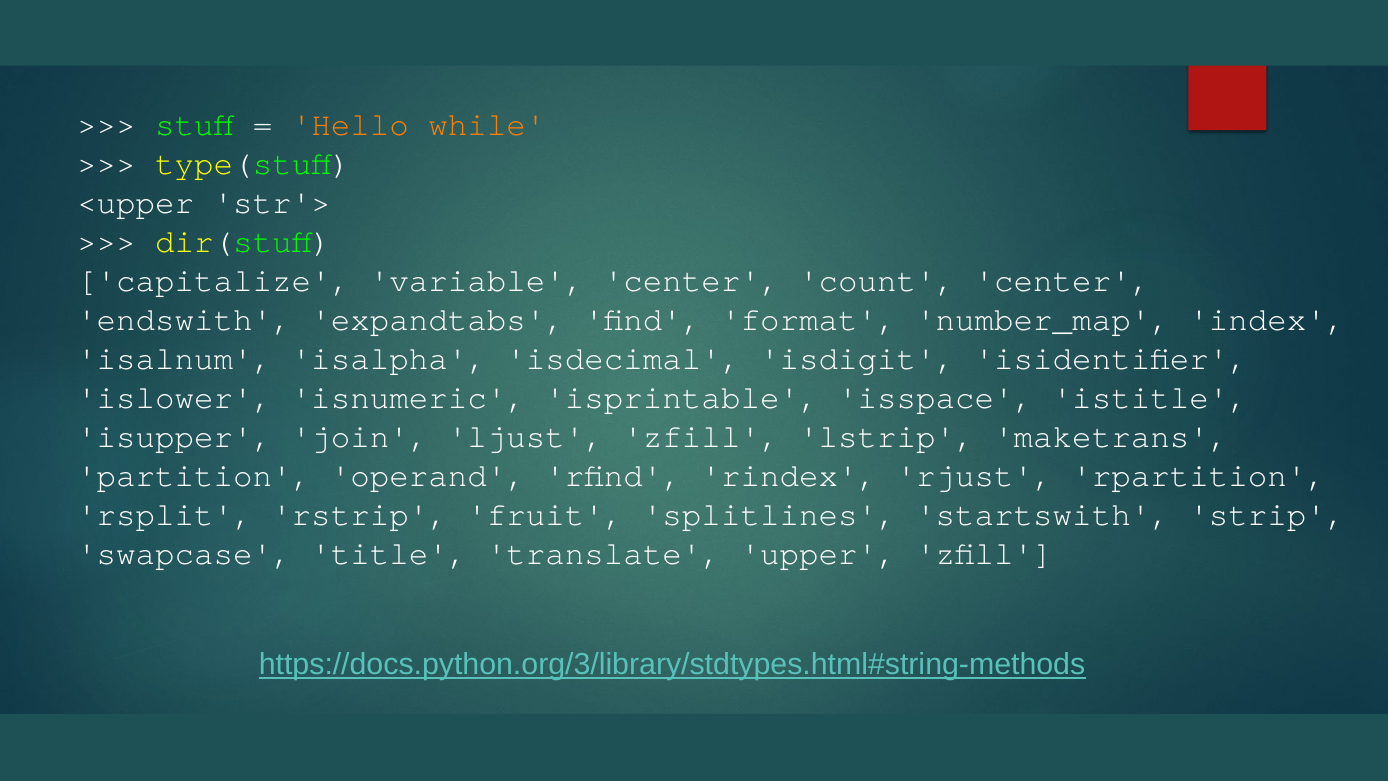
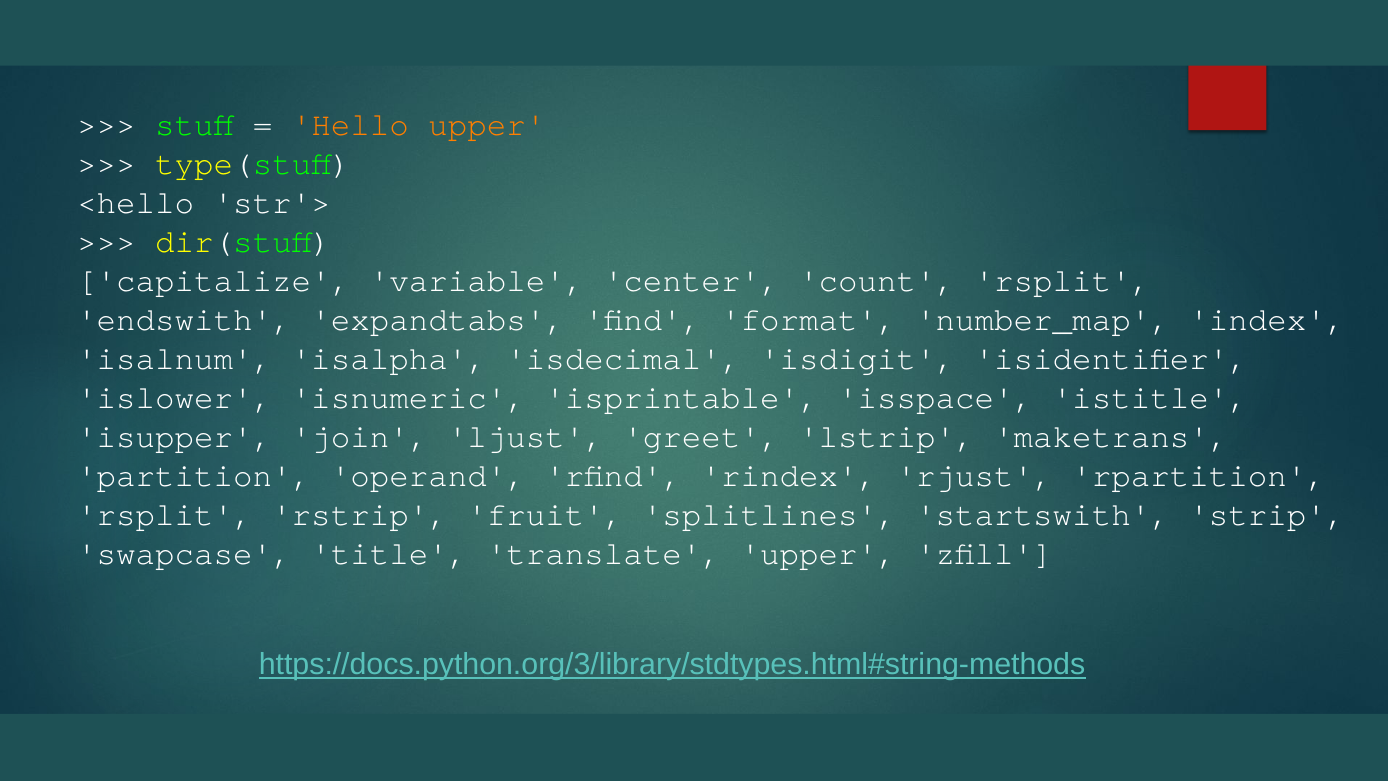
Hello while: while -> upper
<upper: <upper -> <hello
count center: center -> rsplit
ljust zfill: zfill -> greet
